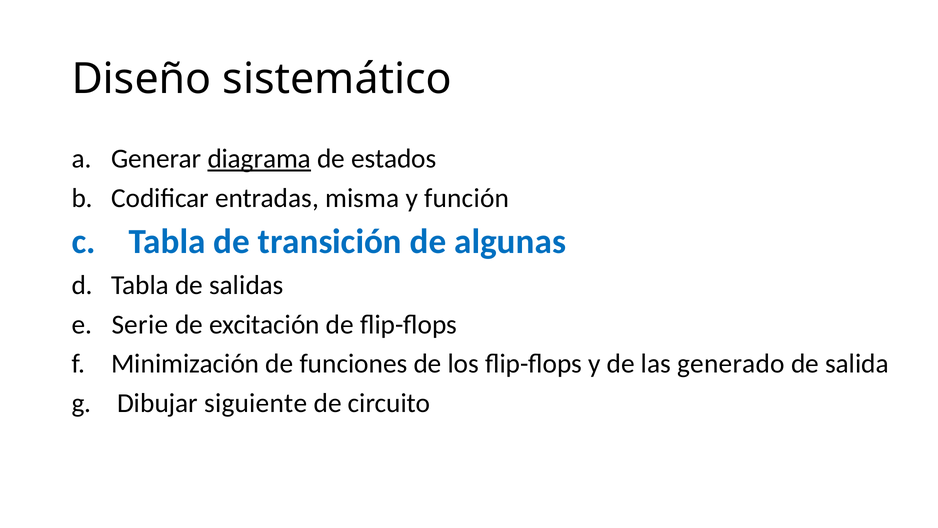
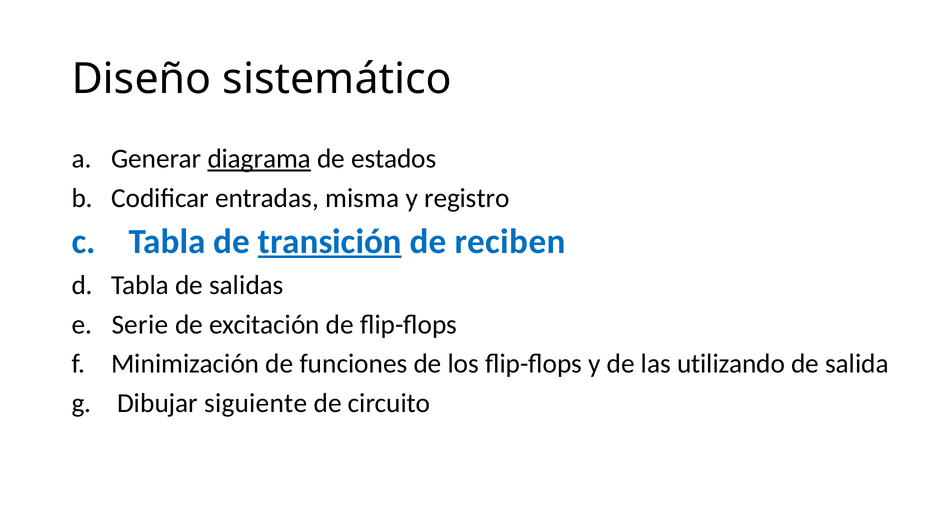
función: función -> registro
transición underline: none -> present
algunas: algunas -> reciben
generado: generado -> utilizando
